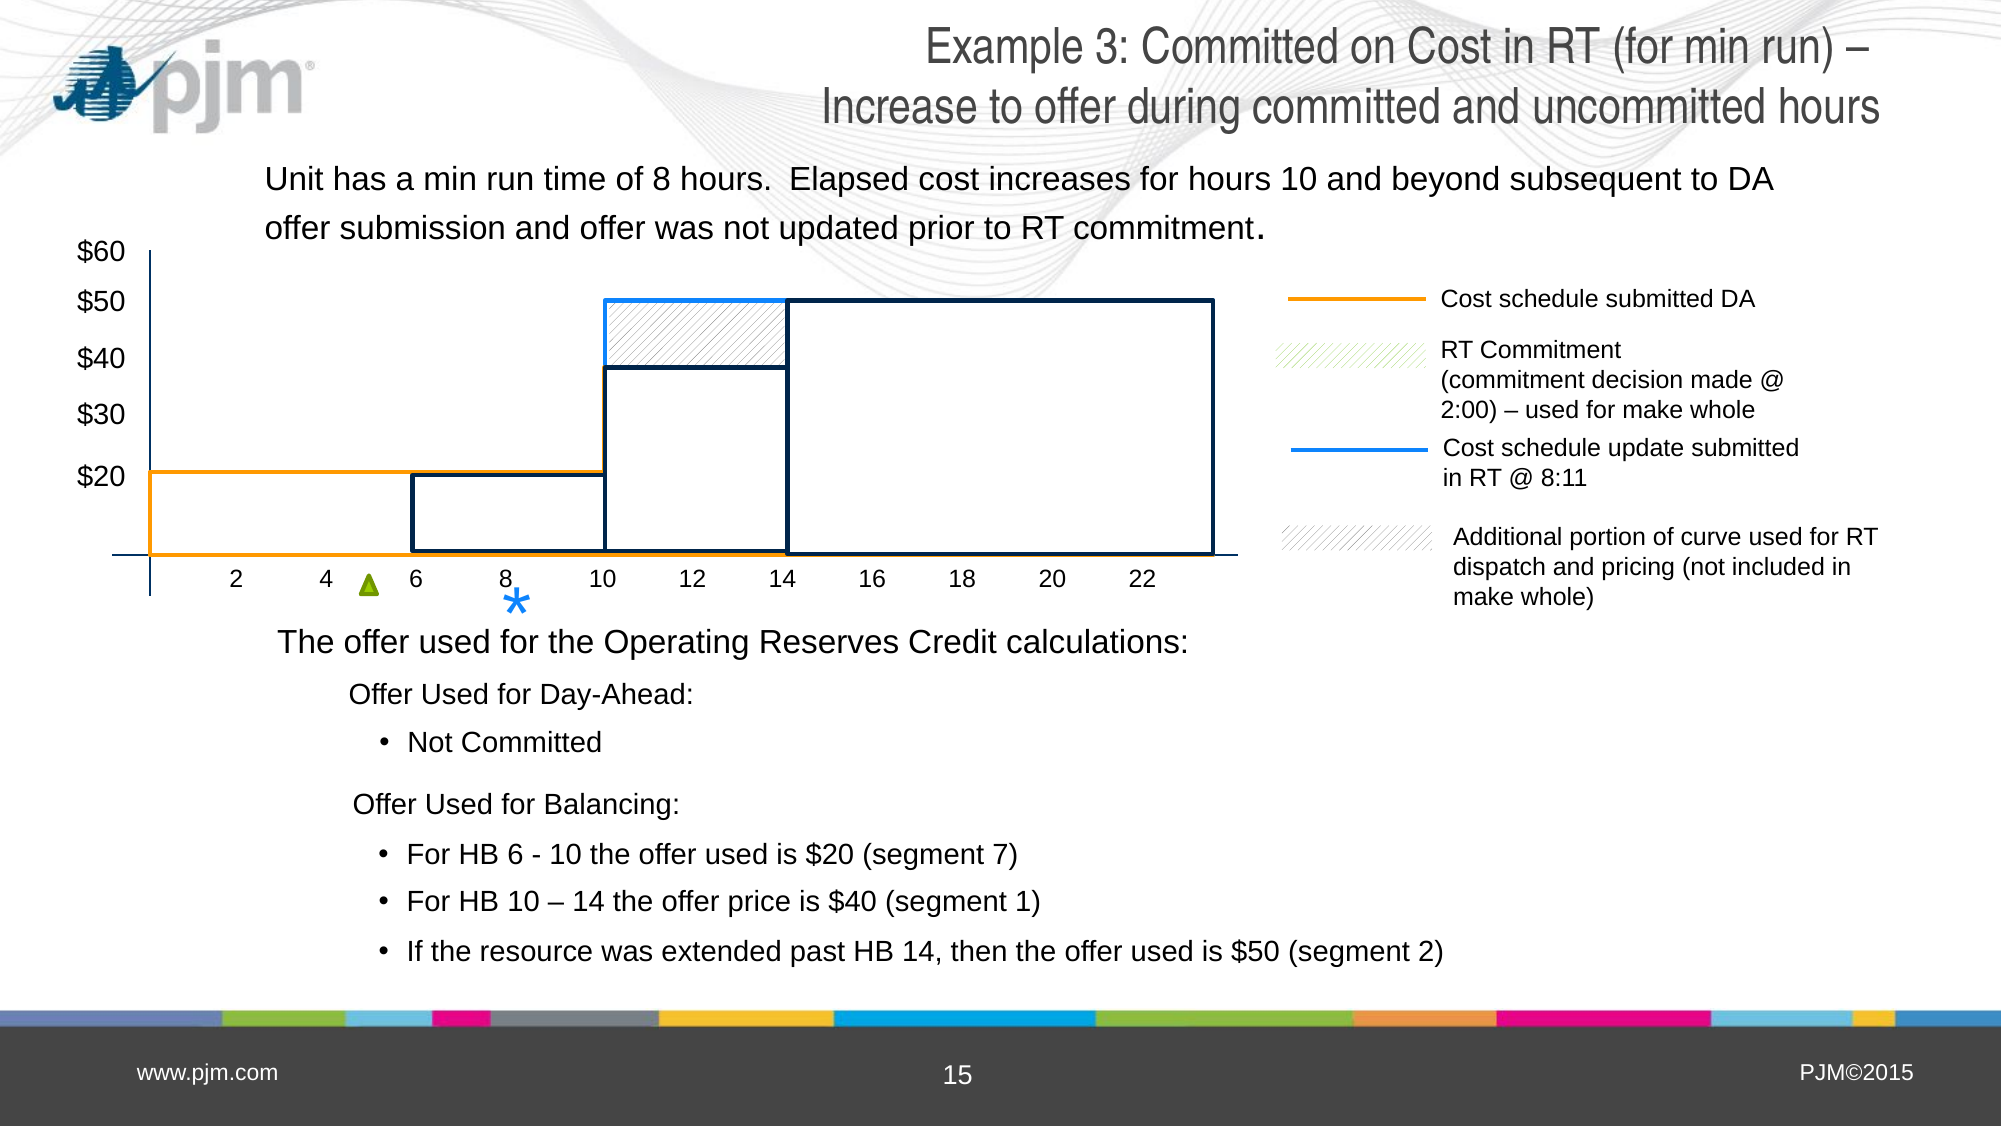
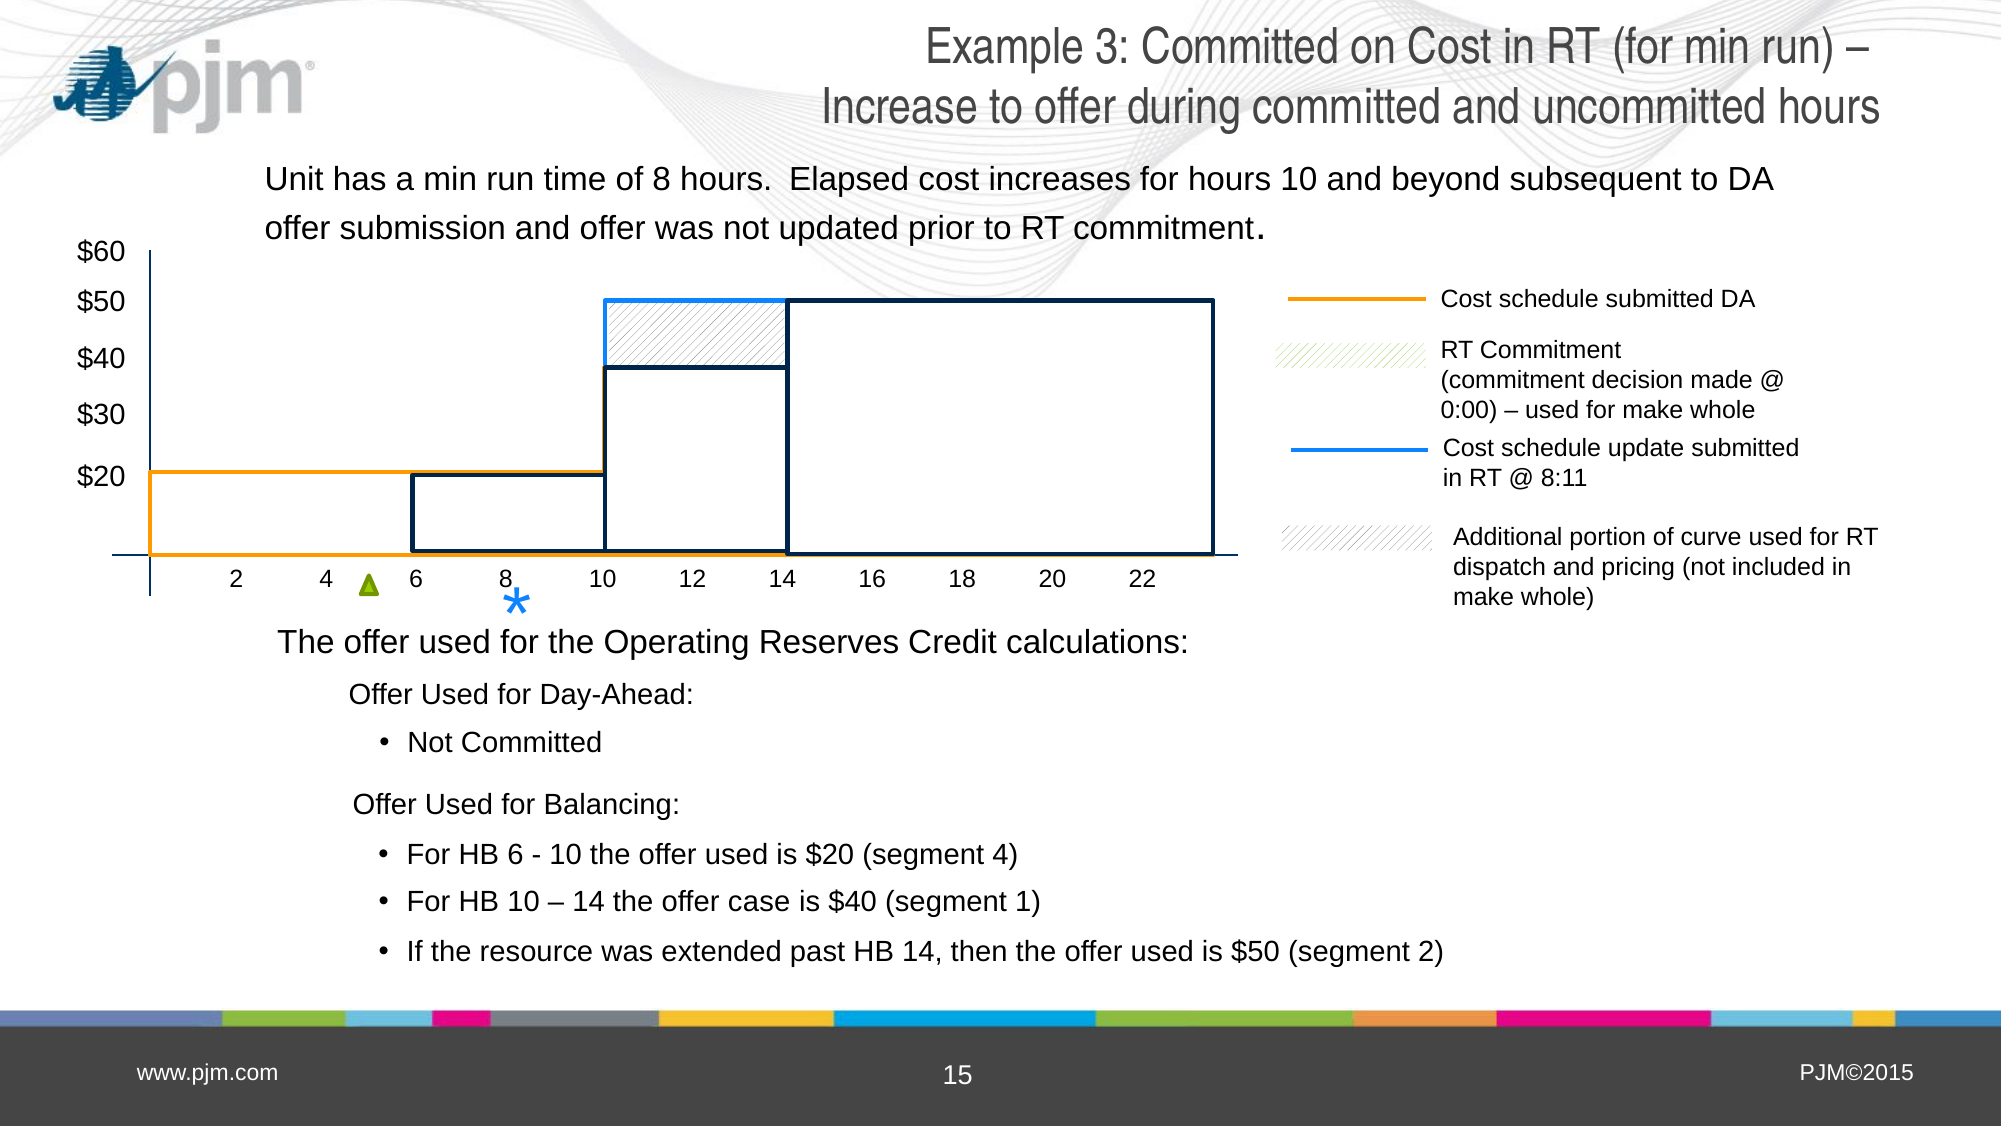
2:00: 2:00 -> 0:00
segment 7: 7 -> 4
price: price -> case
